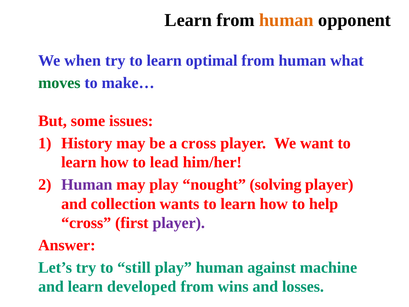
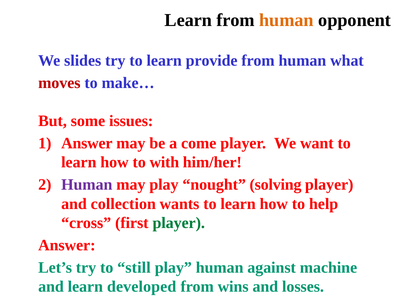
when: when -> slides
optimal: optimal -> provide
moves colour: green -> red
History at (87, 143): History -> Answer
a cross: cross -> come
lead: lead -> with
player at (179, 223) colour: purple -> green
